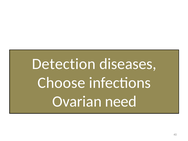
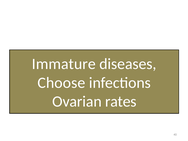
Detection: Detection -> Immature
need: need -> rates
